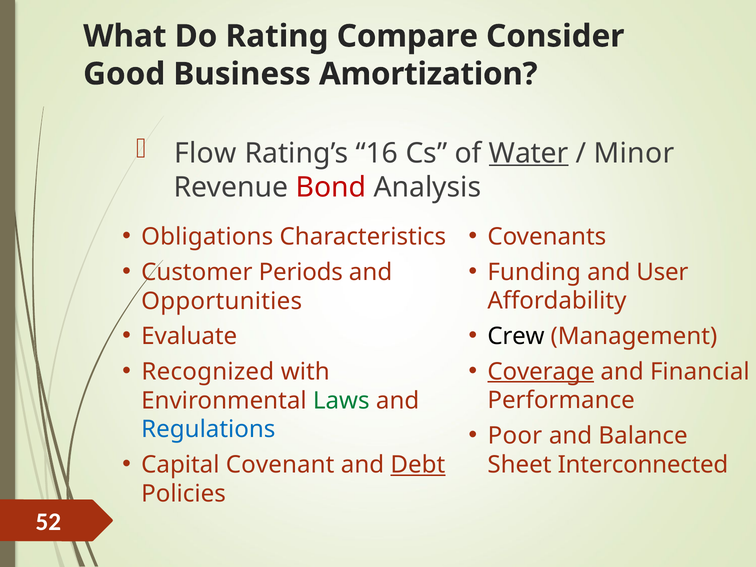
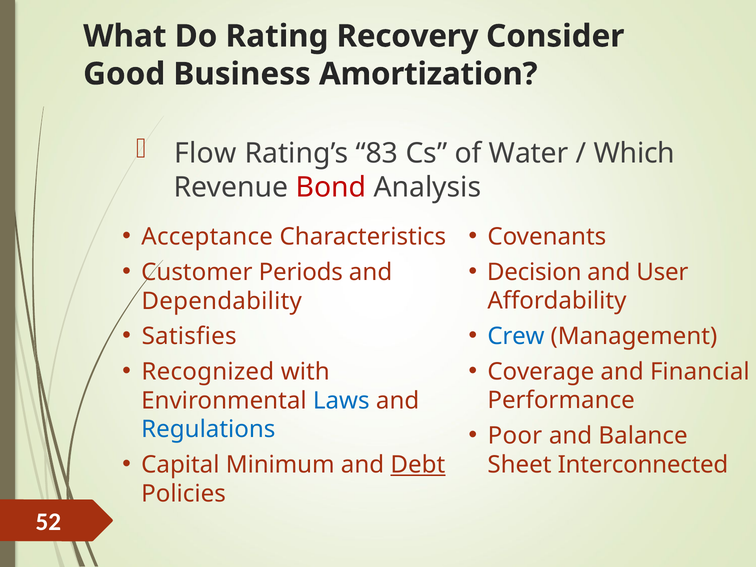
Compare: Compare -> Recovery
16: 16 -> 83
Water underline: present -> none
Minor: Minor -> Which
Obligations: Obligations -> Acceptance
Funding: Funding -> Decision
Opportunities: Opportunities -> Dependability
Evaluate: Evaluate -> Satisfies
Crew colour: black -> blue
Coverage underline: present -> none
Laws colour: green -> blue
Covenant: Covenant -> Minimum
